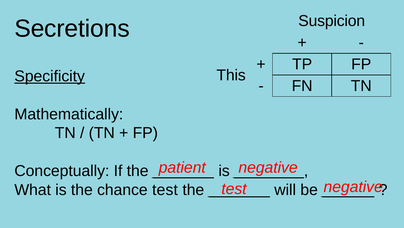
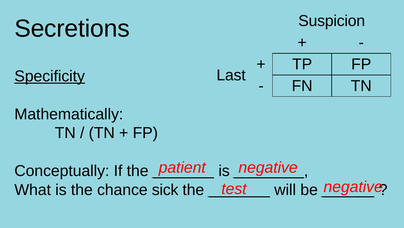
This: This -> Last
chance test: test -> sick
